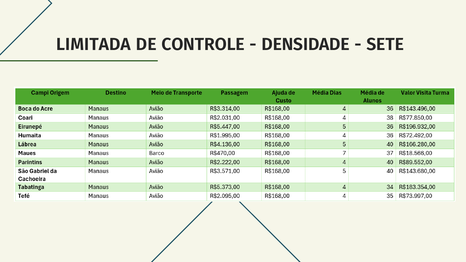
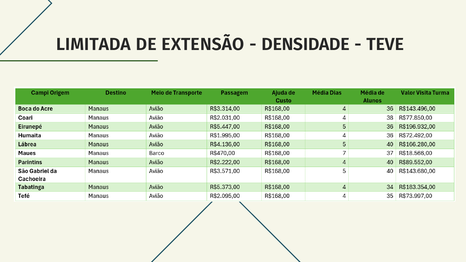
CONTROLE: CONTROLE -> EXTENSÃO
SETE: SETE -> TEVE
